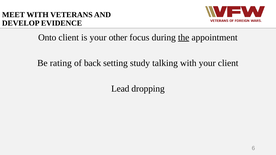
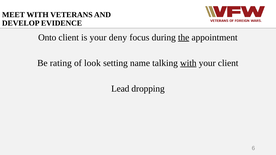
other: other -> deny
back: back -> look
study: study -> name
with at (188, 63) underline: none -> present
